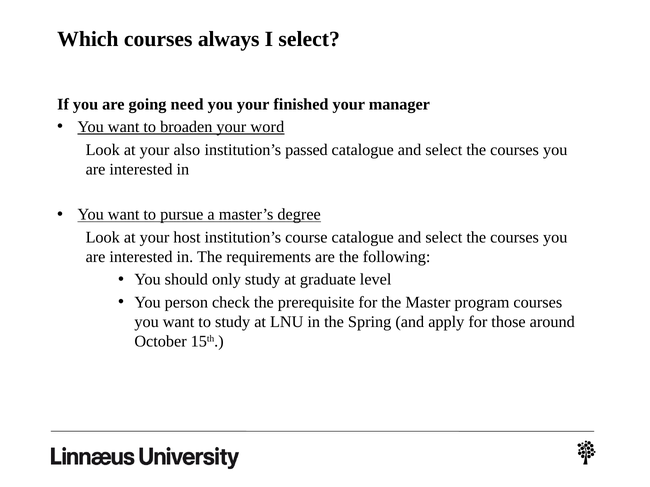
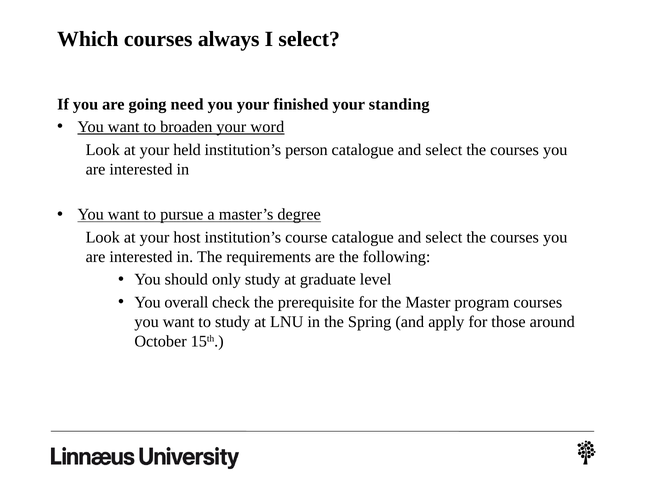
manager: manager -> standing
also: also -> held
passed: passed -> person
person: person -> overall
